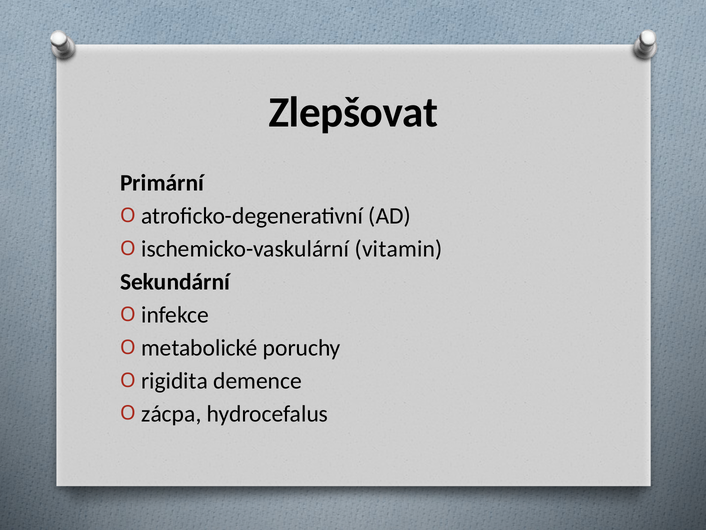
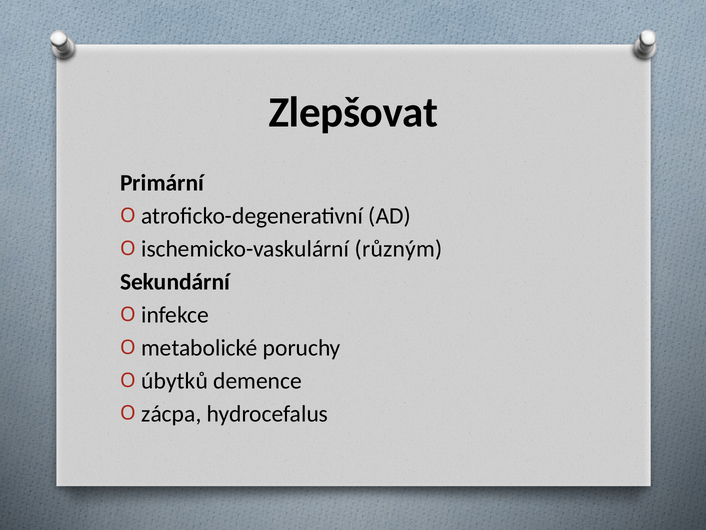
vitamin: vitamin -> různým
rigidita: rigidita -> úbytků
